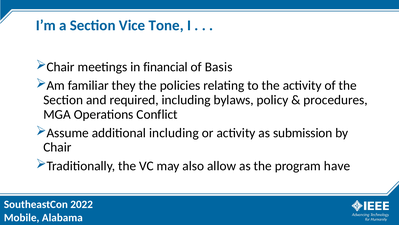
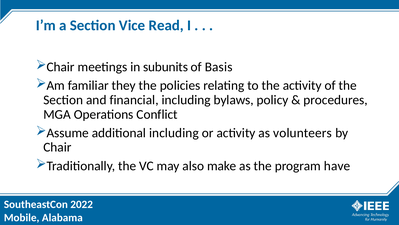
Tone: Tone -> Read
financial: financial -> subunits
required: required -> financial
submission: submission -> volunteers
allow: allow -> make
